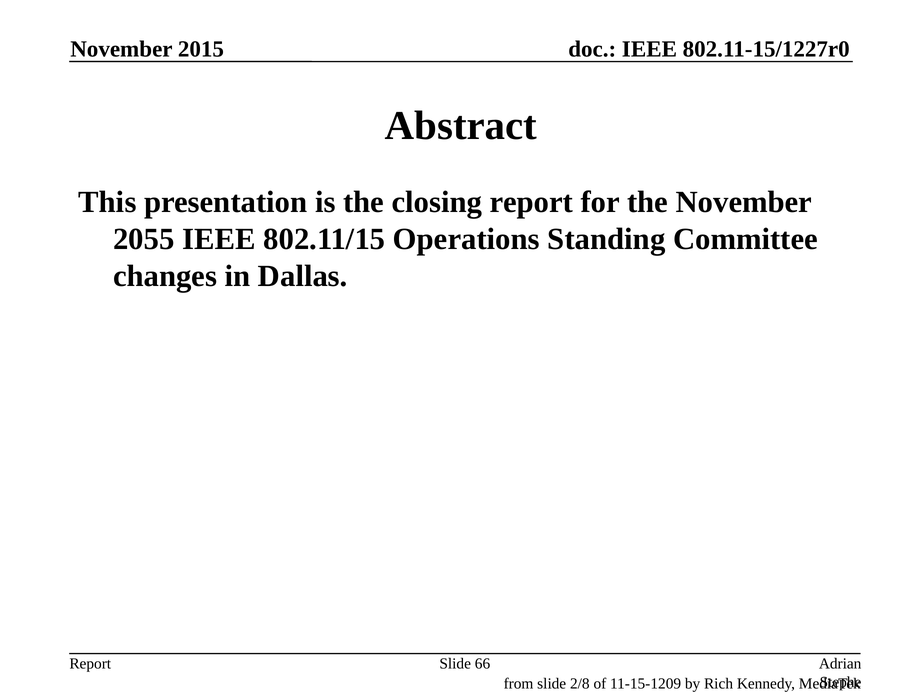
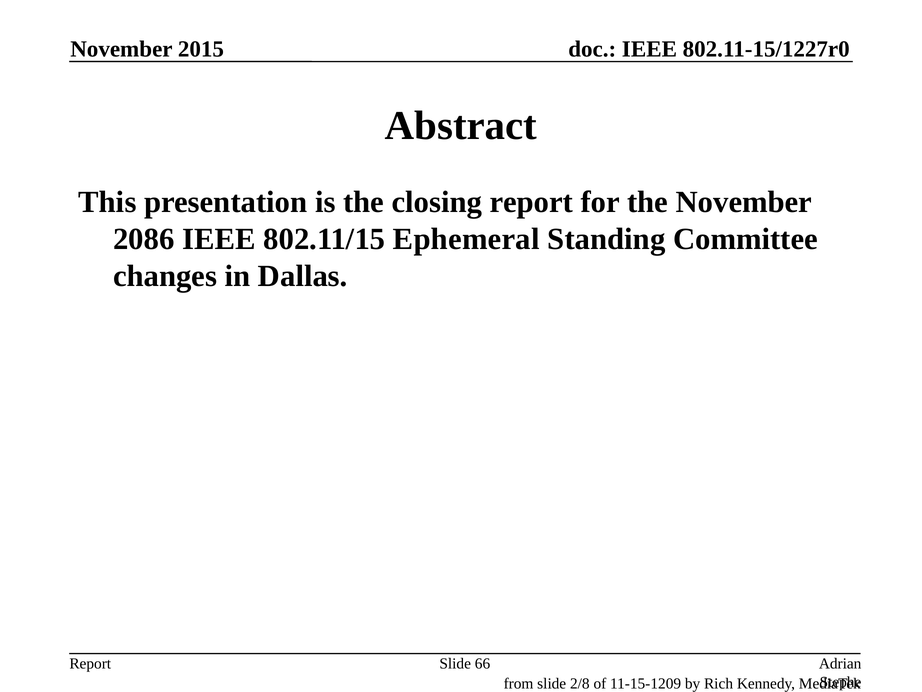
2055: 2055 -> 2086
Operations: Operations -> Ephemeral
